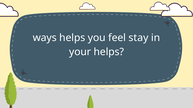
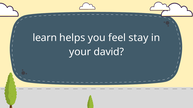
ways: ways -> learn
your helps: helps -> david
